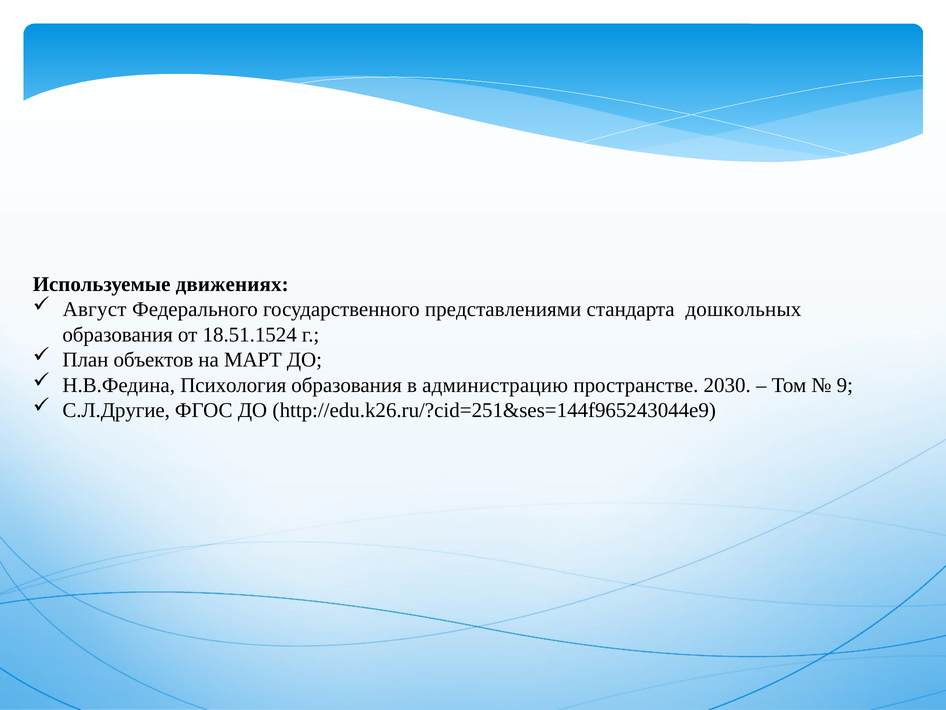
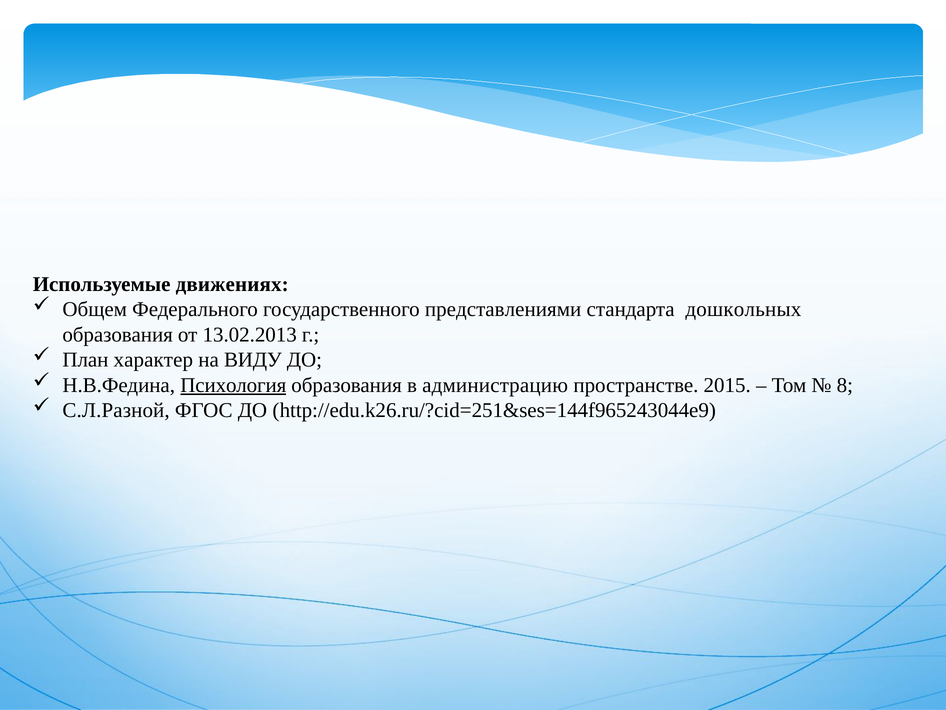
Август: Август -> Общем
18.51.1524: 18.51.1524 -> 13.02.2013
объектов: объектов -> характер
МАРТ: МАРТ -> ВИДУ
Психология underline: none -> present
2030: 2030 -> 2015
9: 9 -> 8
С.Л.Другие: С.Л.Другие -> С.Л.Разной
